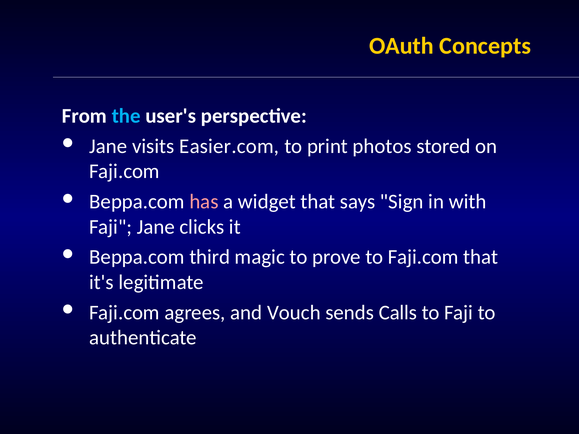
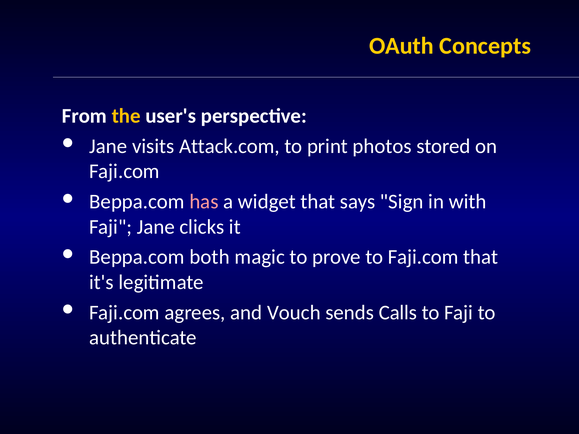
the colour: light blue -> yellow
Easier.com: Easier.com -> Attack.com
third: third -> both
